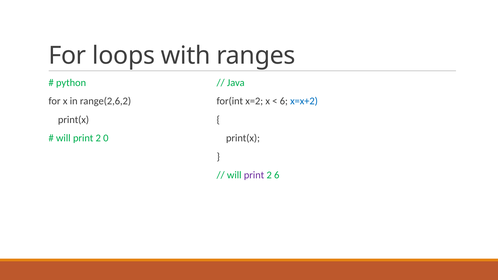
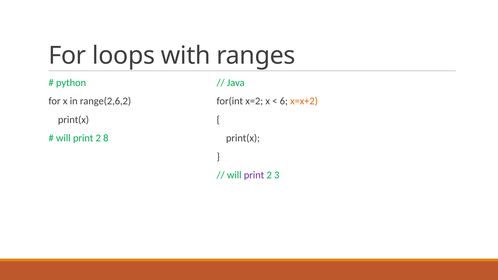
x=x+2 colour: blue -> orange
0: 0 -> 8
2 6: 6 -> 3
